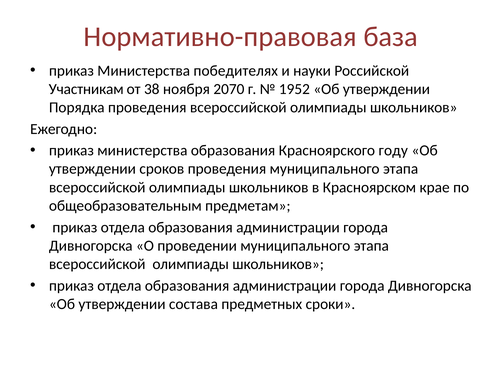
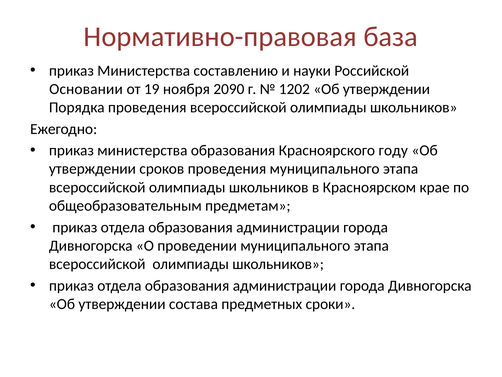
победителях: победителях -> составлению
Участникам: Участникам -> Основании
38: 38 -> 19
2070: 2070 -> 2090
1952: 1952 -> 1202
